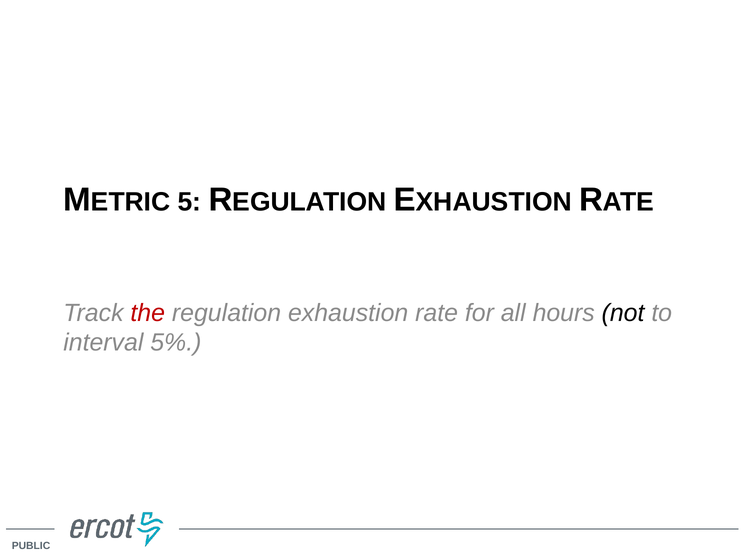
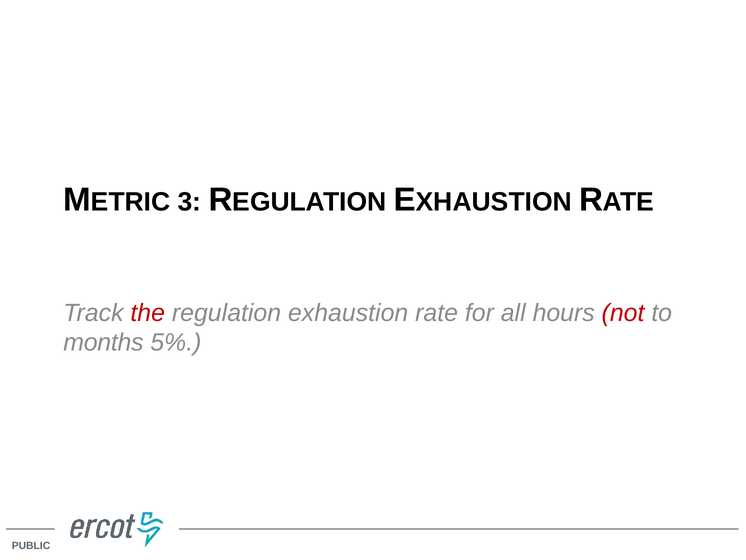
5: 5 -> 3
not colour: black -> red
interval: interval -> months
